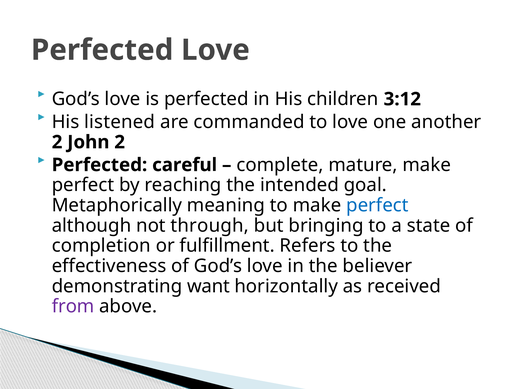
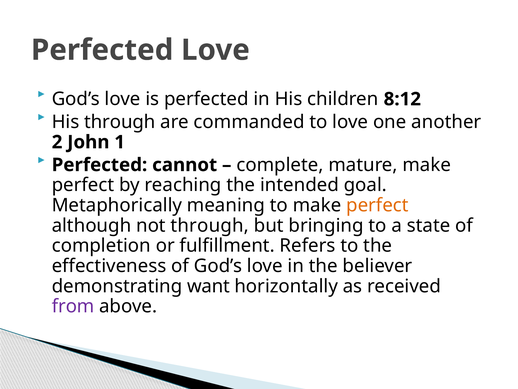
3:12: 3:12 -> 8:12
His listened: listened -> through
John 2: 2 -> 1
careful: careful -> cannot
perfect at (377, 205) colour: blue -> orange
